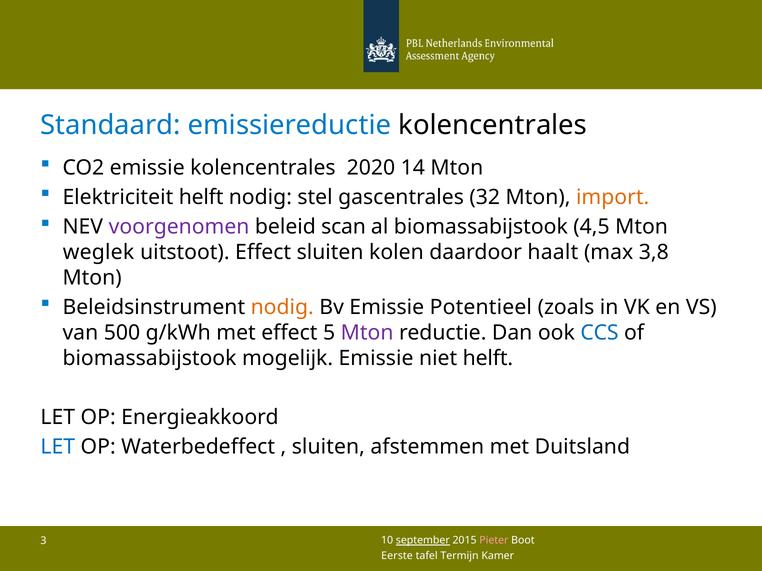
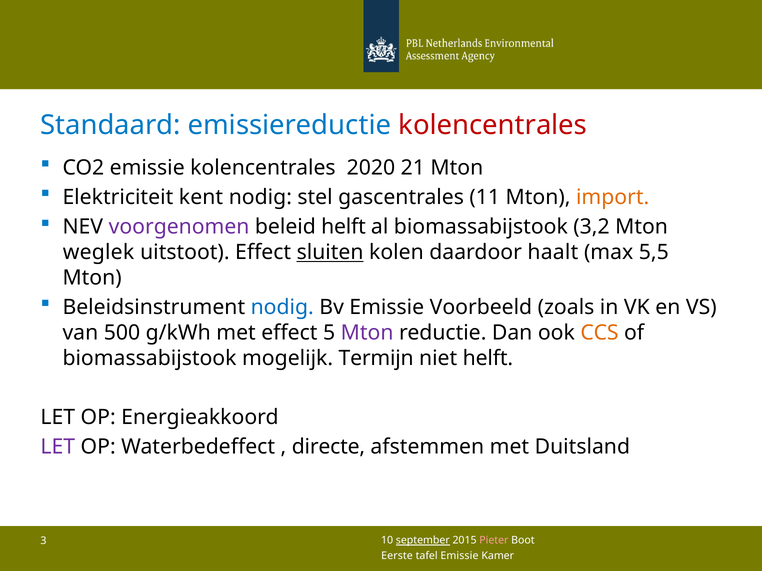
kolencentrales at (493, 125) colour: black -> red
14: 14 -> 21
Elektriciteit helft: helft -> kent
32: 32 -> 11
beleid scan: scan -> helft
4,5: 4,5 -> 3,2
sluiten at (330, 253) underline: none -> present
3,8: 3,8 -> 5,5
nodig at (282, 308) colour: orange -> blue
Potentieel: Potentieel -> Voorbeeld
CCS colour: blue -> orange
mogelijk Emissie: Emissie -> Termijn
LET at (58, 447) colour: blue -> purple
sluiten at (328, 447): sluiten -> directe
tafel Termijn: Termijn -> Emissie
